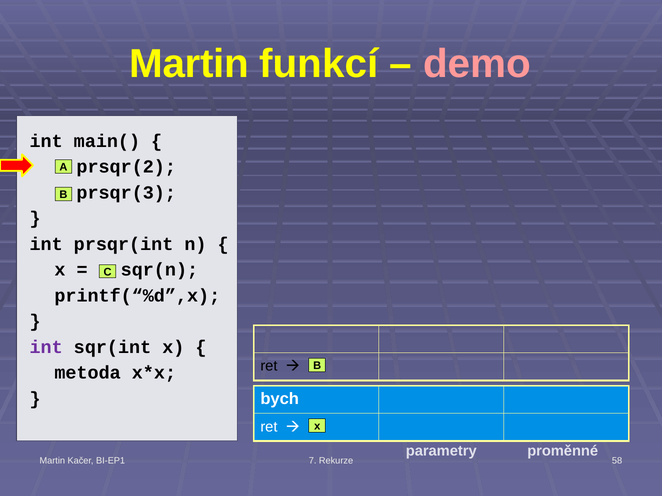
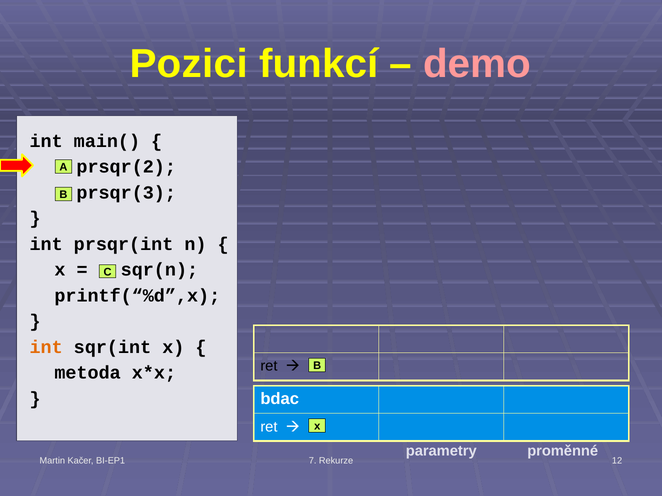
Martin at (189, 64): Martin -> Pozici
int at (46, 347) colour: purple -> orange
bych: bych -> bdac
58: 58 -> 12
